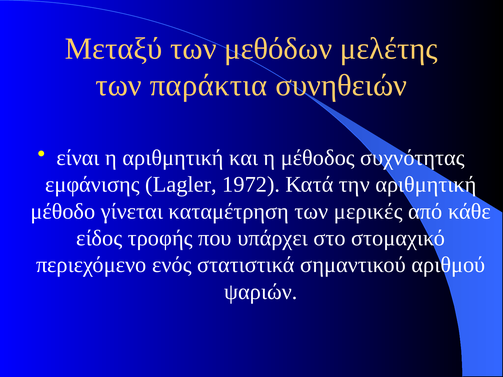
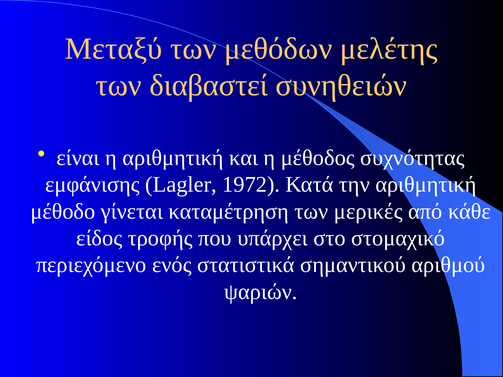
παράκτια: παράκτια -> διαβαστεί
